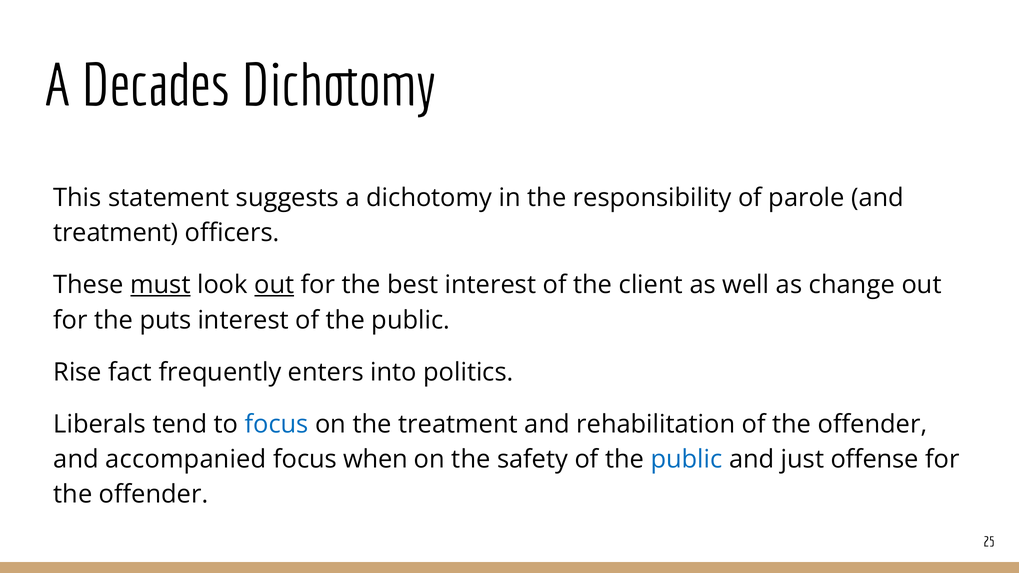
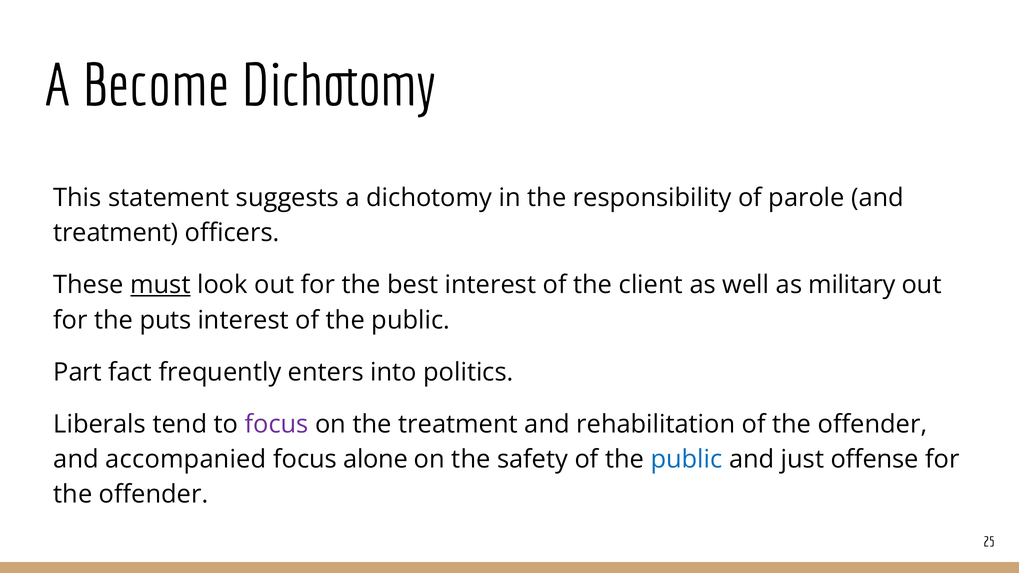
Decades: Decades -> Become
out at (274, 285) underline: present -> none
change: change -> military
Rise: Rise -> Part
focus at (277, 424) colour: blue -> purple
when: when -> alone
